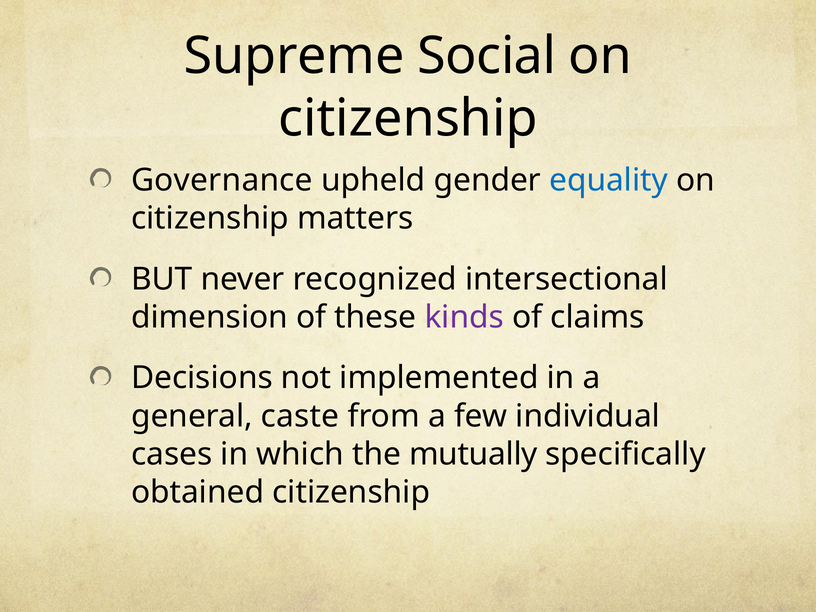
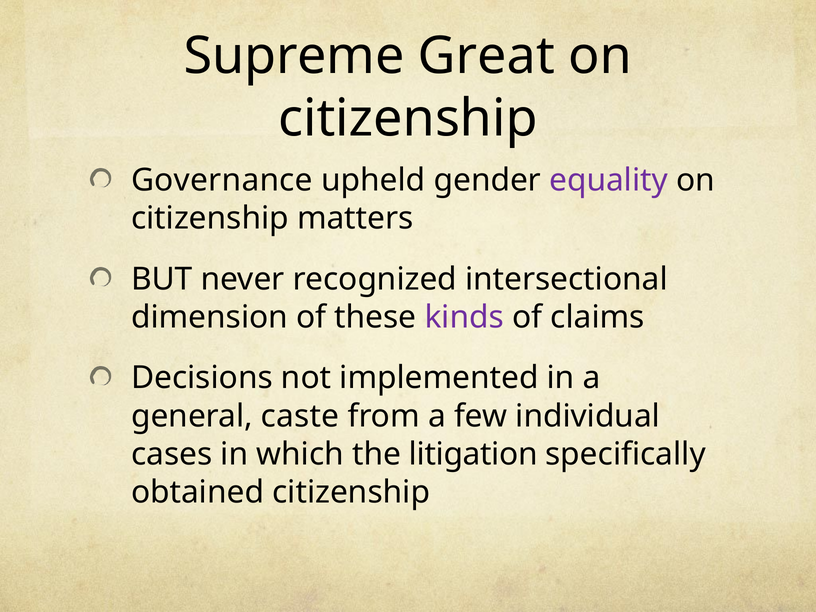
Social: Social -> Great
equality colour: blue -> purple
mutually: mutually -> litigation
